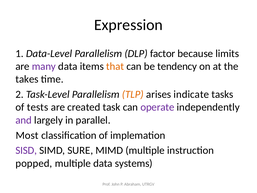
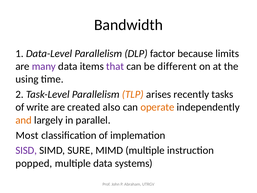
Expression: Expression -> Bandwidth
that colour: orange -> purple
tendency: tendency -> different
takes: takes -> using
indicate: indicate -> recently
tests: tests -> write
task: task -> also
operate colour: purple -> orange
and colour: purple -> orange
